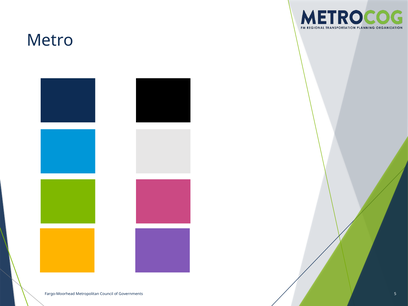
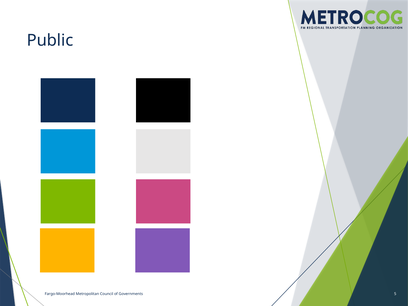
Metro: Metro -> Public
